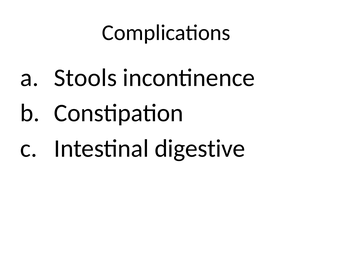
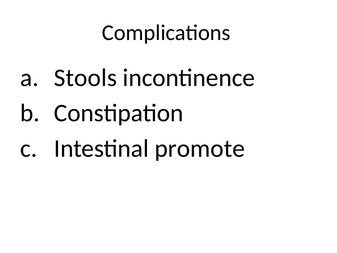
digestive: digestive -> promote
